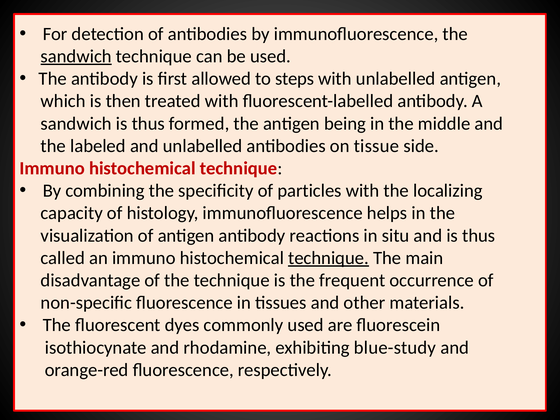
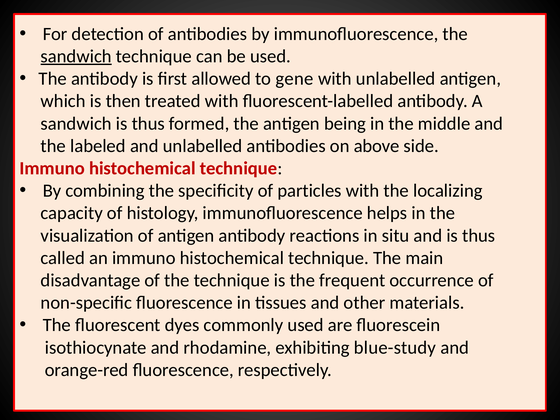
steps: steps -> gene
tissue: tissue -> above
technique at (328, 258) underline: present -> none
